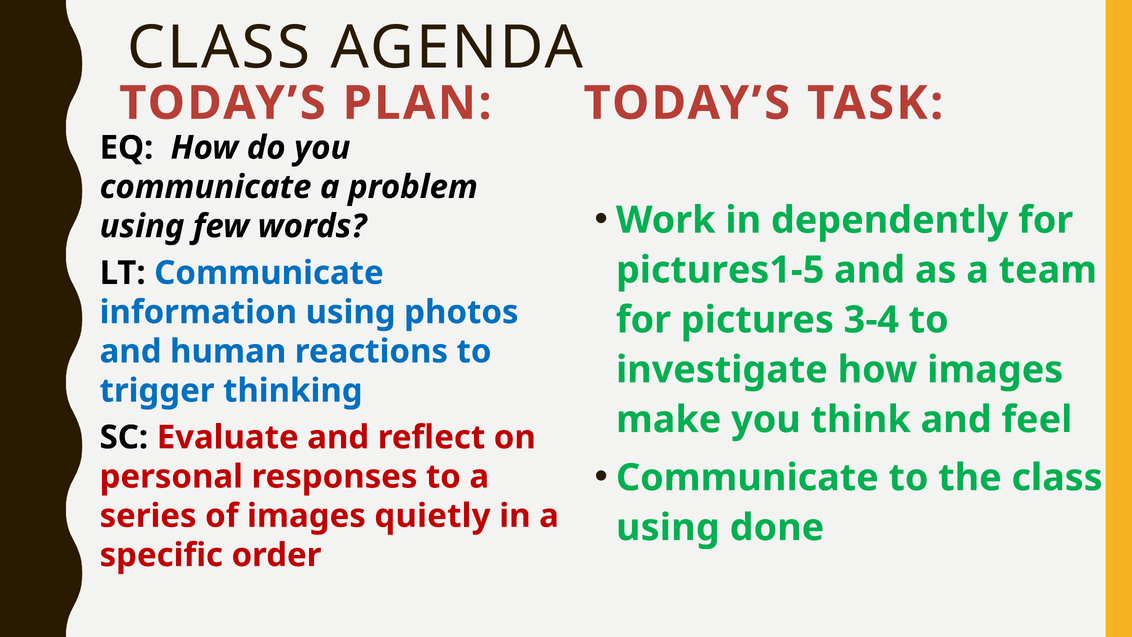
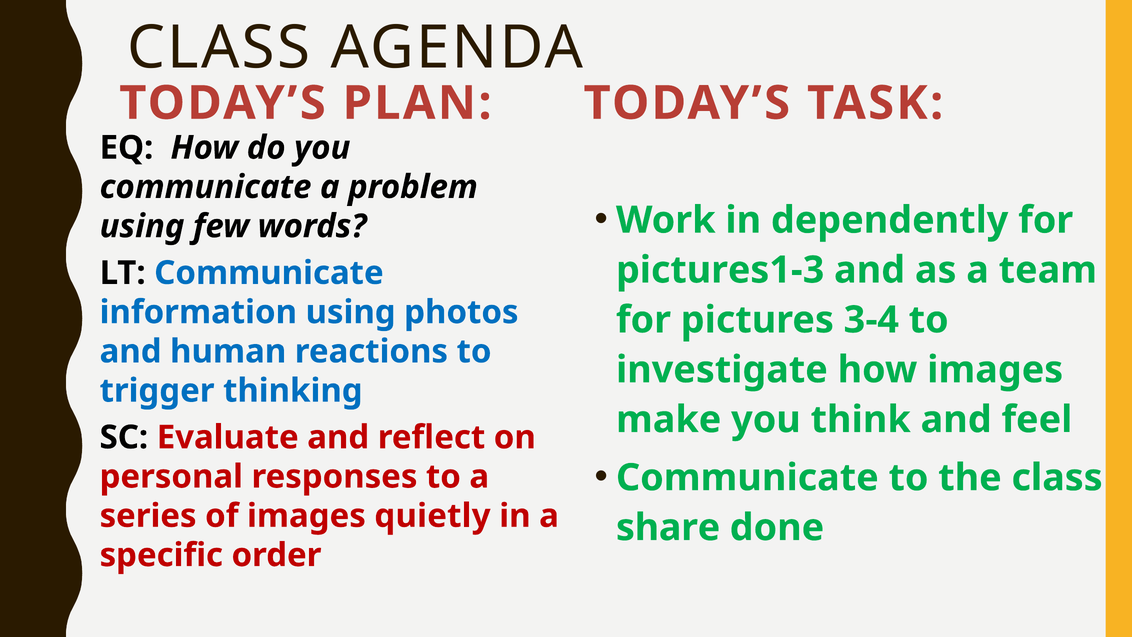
pictures1-5: pictures1-5 -> pictures1-3
using at (668, 527): using -> share
